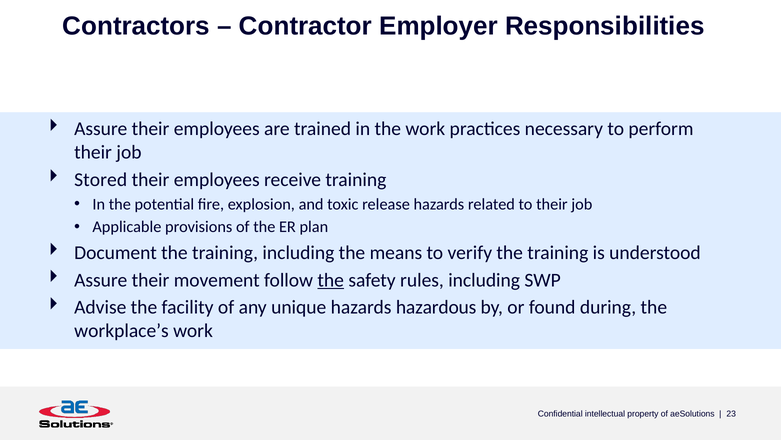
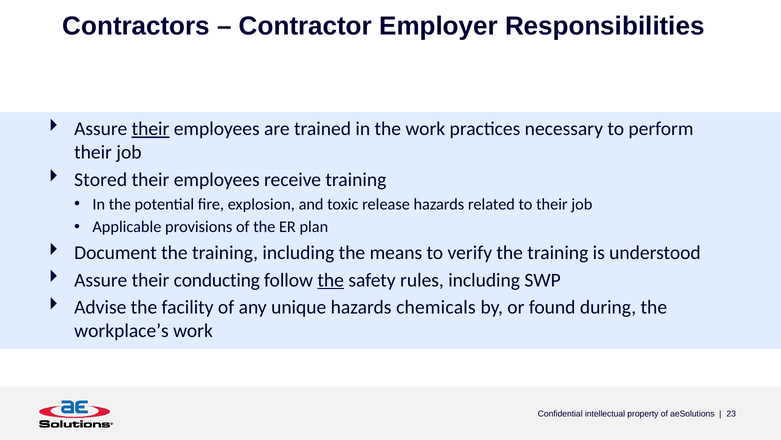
their at (150, 129) underline: none -> present
movement: movement -> conducting
hazardous: hazardous -> chemicals
